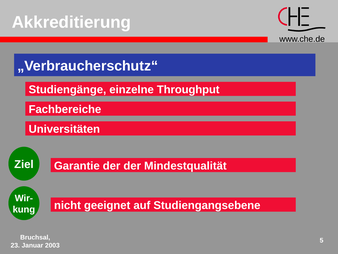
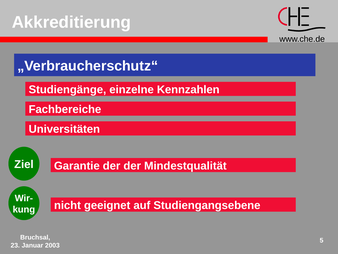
Throughput: Throughput -> Kennzahlen
